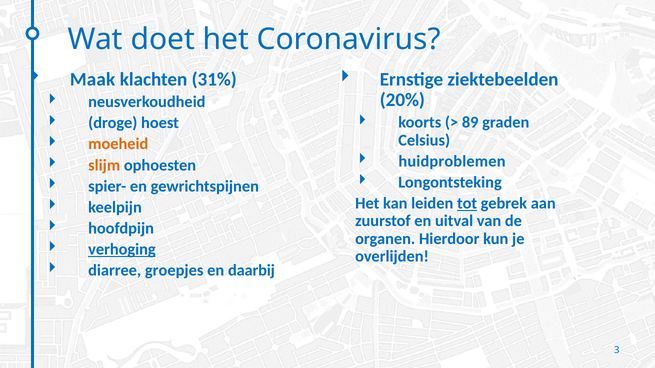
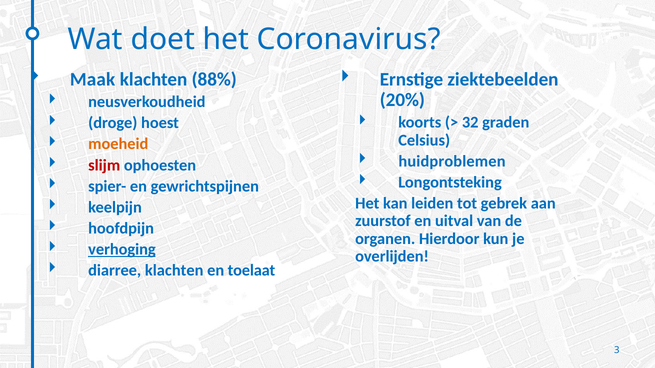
31%: 31% -> 88%
89: 89 -> 32
slijm colour: orange -> red
tot underline: present -> none
diarree groepjes: groepjes -> klachten
daarbij: daarbij -> toelaat
